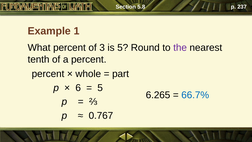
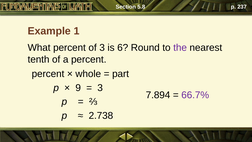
is 5: 5 -> 6
6: 6 -> 9
5 at (100, 88): 5 -> 3
6.265: 6.265 -> 7.894
66.7% colour: blue -> purple
0.767: 0.767 -> 2.738
